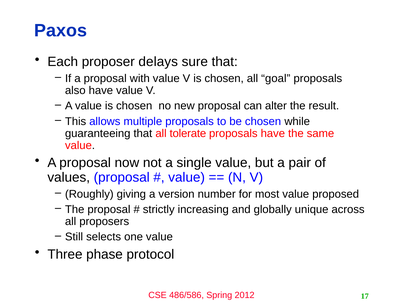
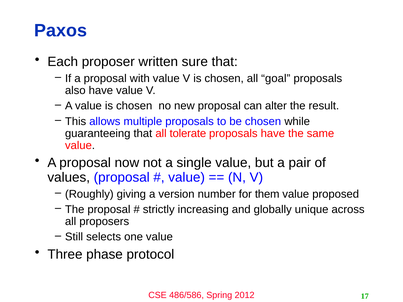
delays: delays -> written
most: most -> them
